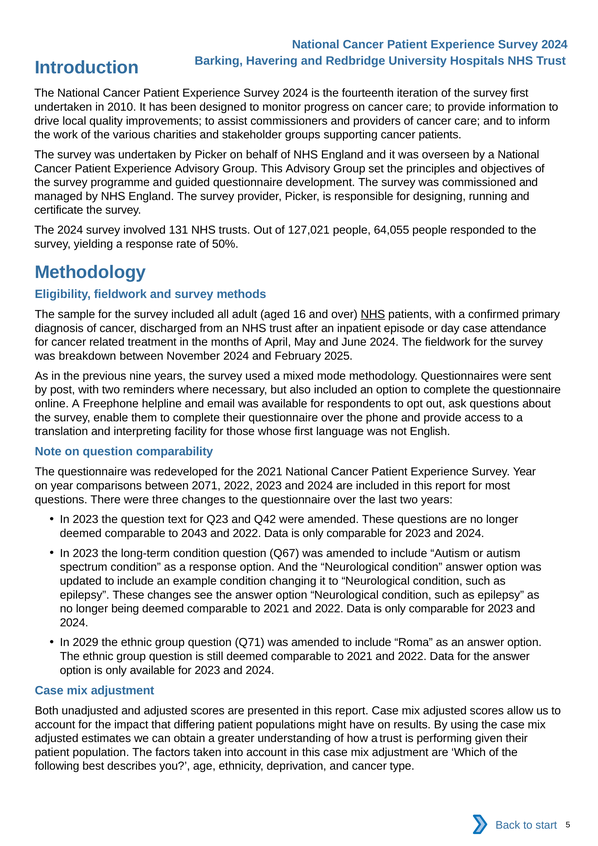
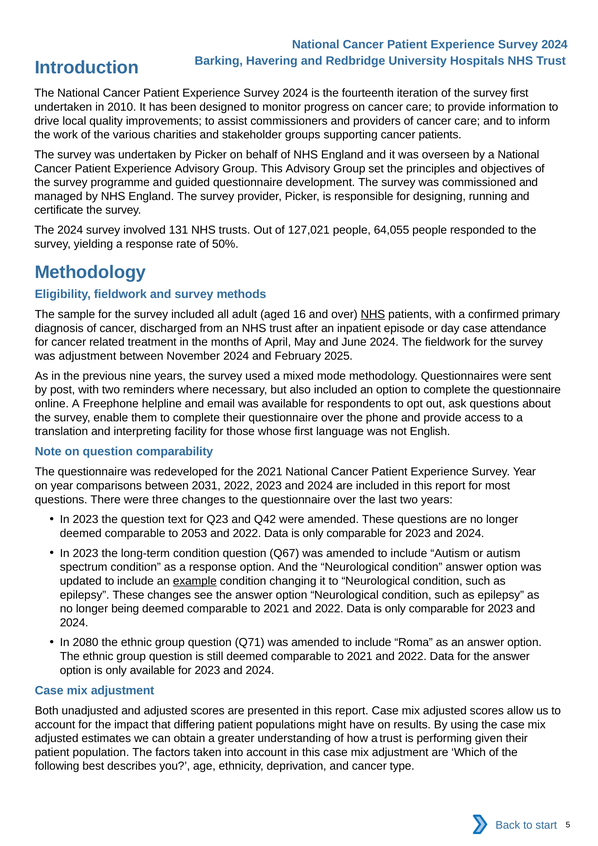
was breakdown: breakdown -> adjustment
2071: 2071 -> 2031
2043: 2043 -> 2053
example underline: none -> present
2029: 2029 -> 2080
